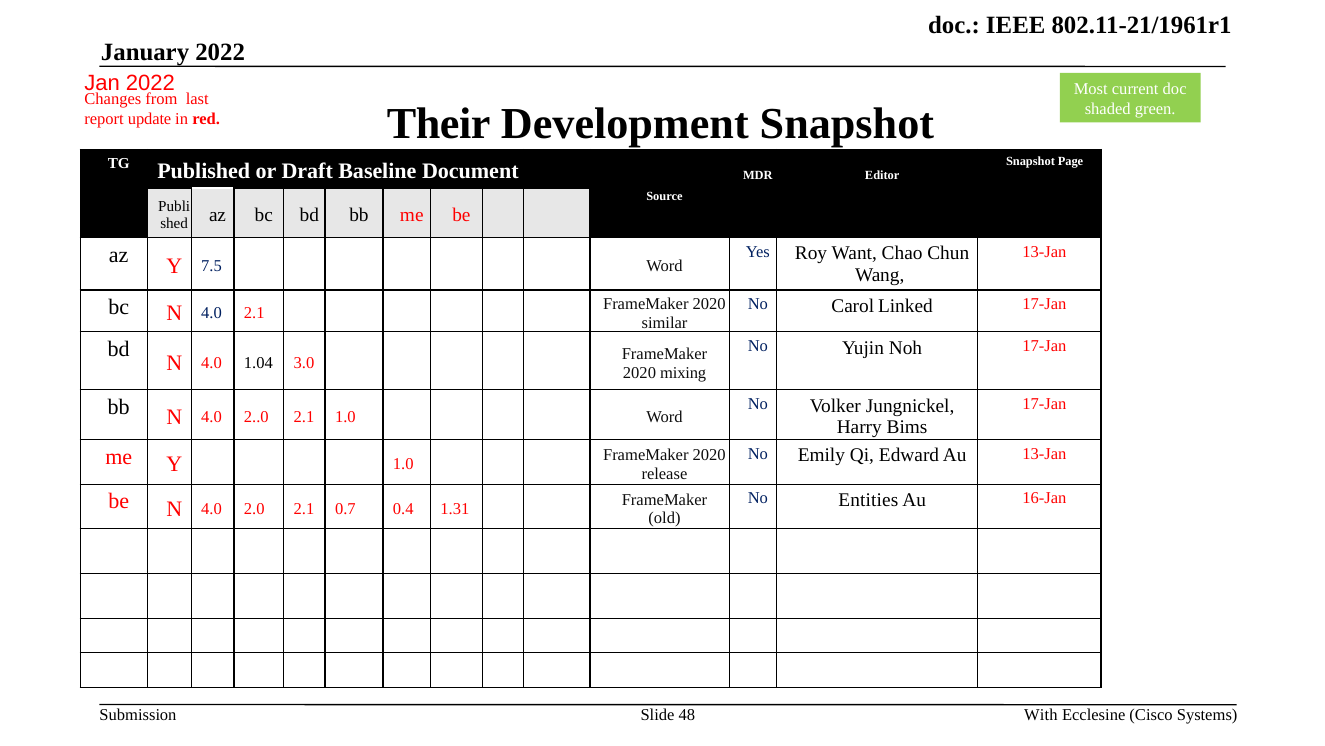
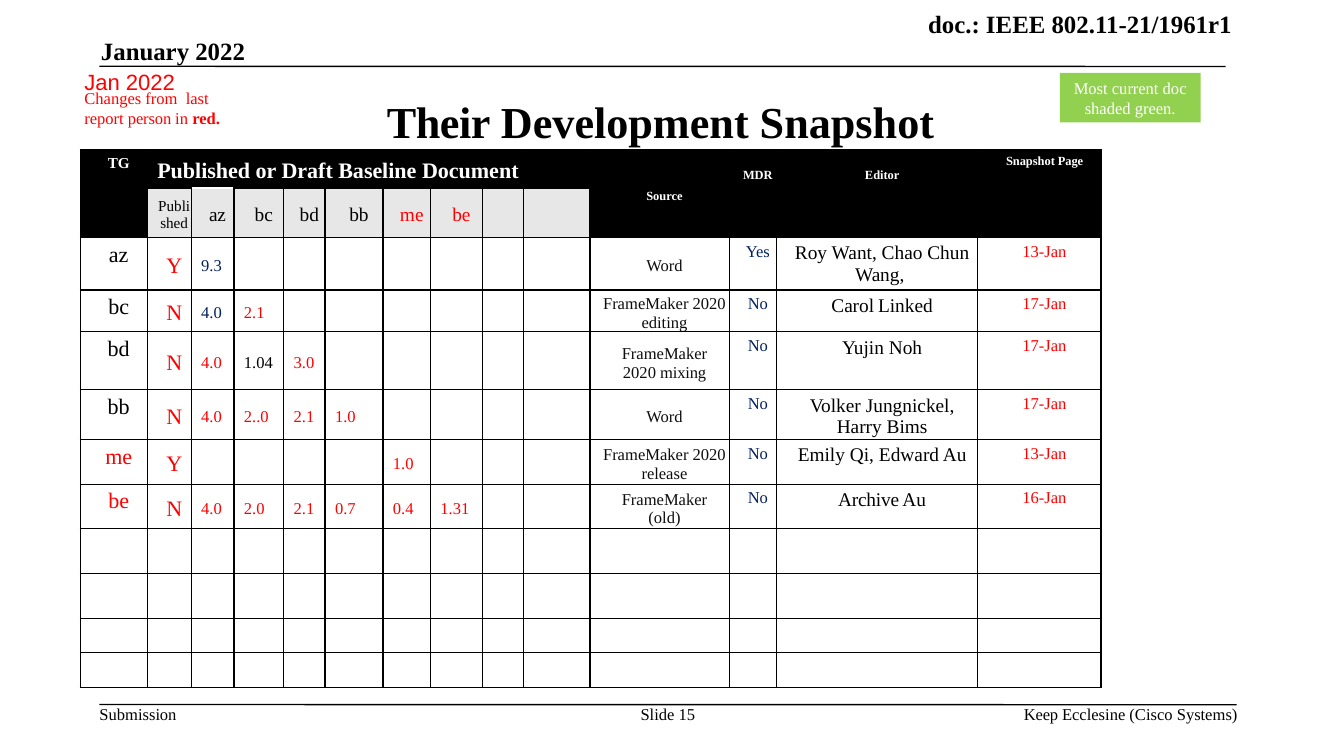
update: update -> person
7.5: 7.5 -> 9.3
similar: similar -> editing
Entities: Entities -> Archive
48: 48 -> 15
With: With -> Keep
